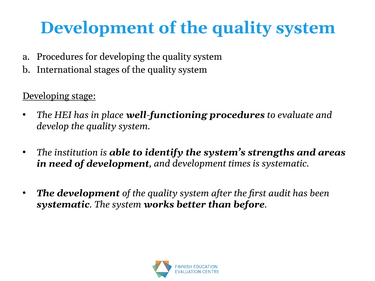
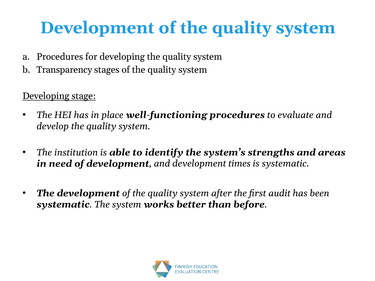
International: International -> Transparency
